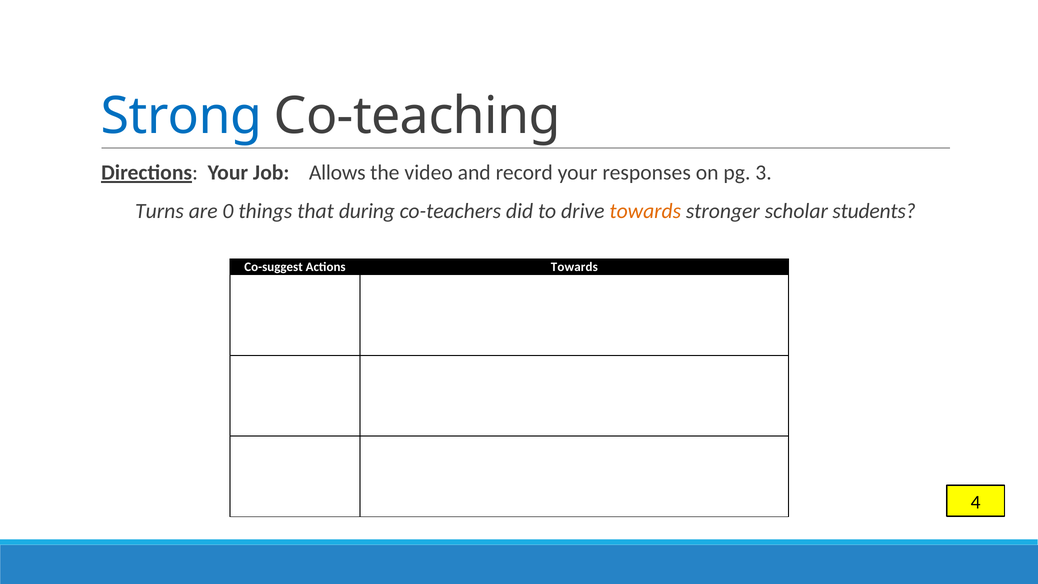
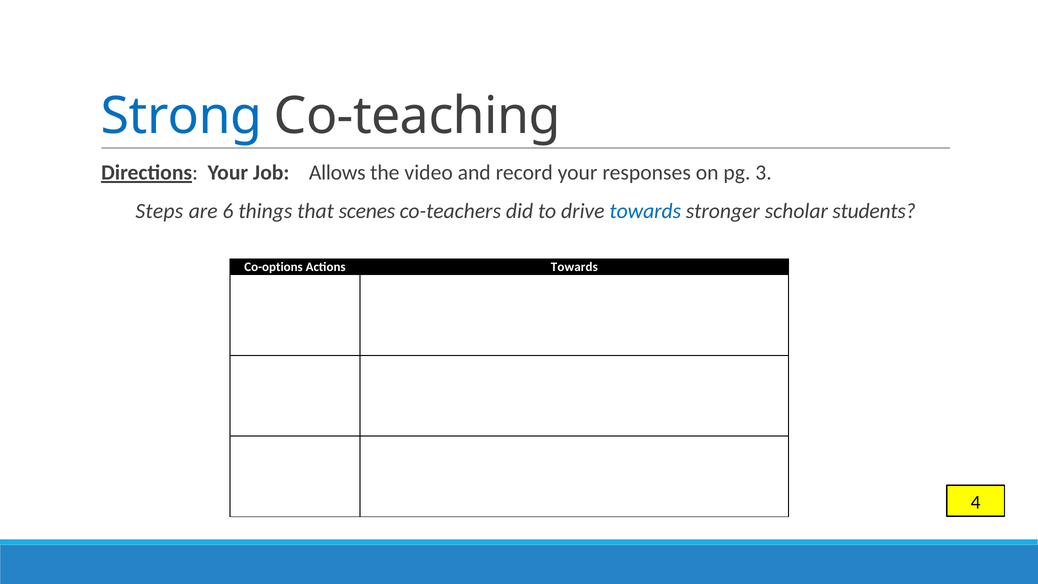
Turns: Turns -> Steps
0: 0 -> 6
during: during -> scenes
towards at (645, 211) colour: orange -> blue
Co-suggest: Co-suggest -> Co-options
